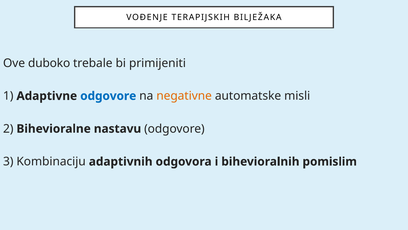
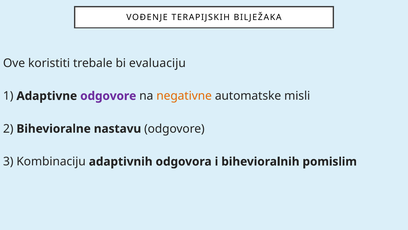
duboko: duboko -> koristiti
primijeniti: primijeniti -> evaluaciju
odgovore at (108, 96) colour: blue -> purple
